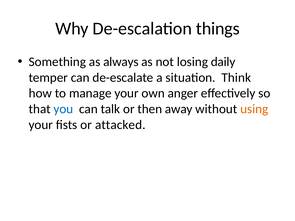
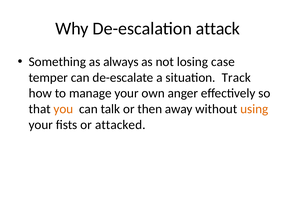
things: things -> attack
daily: daily -> case
Think: Think -> Track
you colour: blue -> orange
